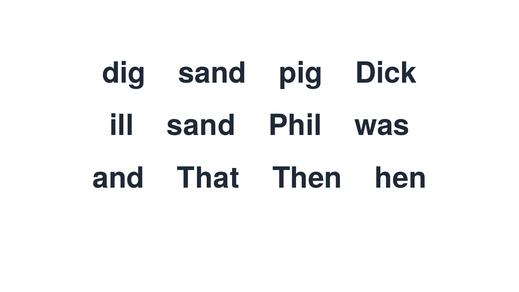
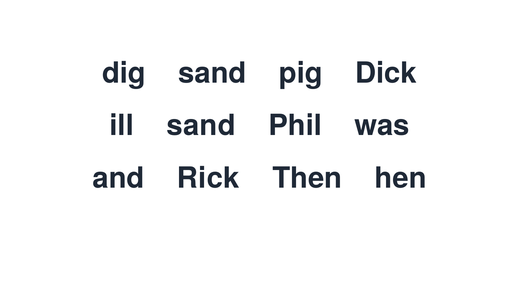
That: That -> Rick
